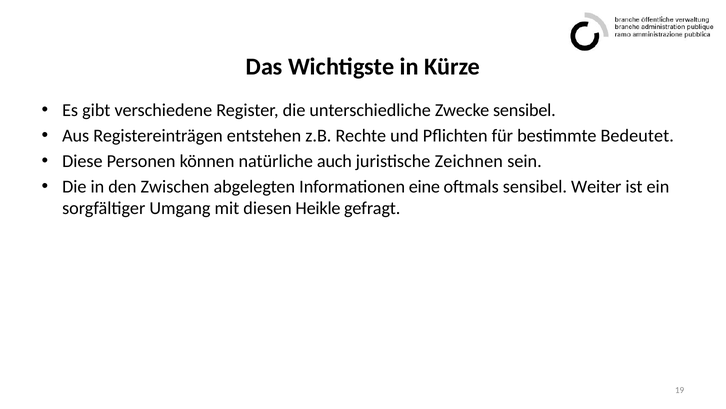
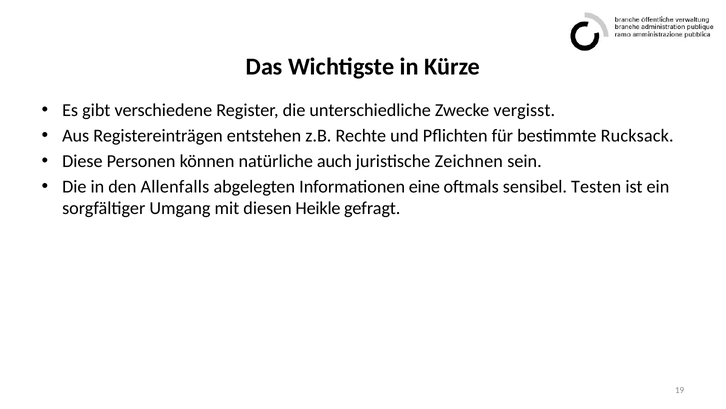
Zwecke sensibel: sensibel -> vergisst
Bedeutet: Bedeutet -> Rucksack
Zwischen: Zwischen -> Allenfalls
Weiter: Weiter -> Testen
